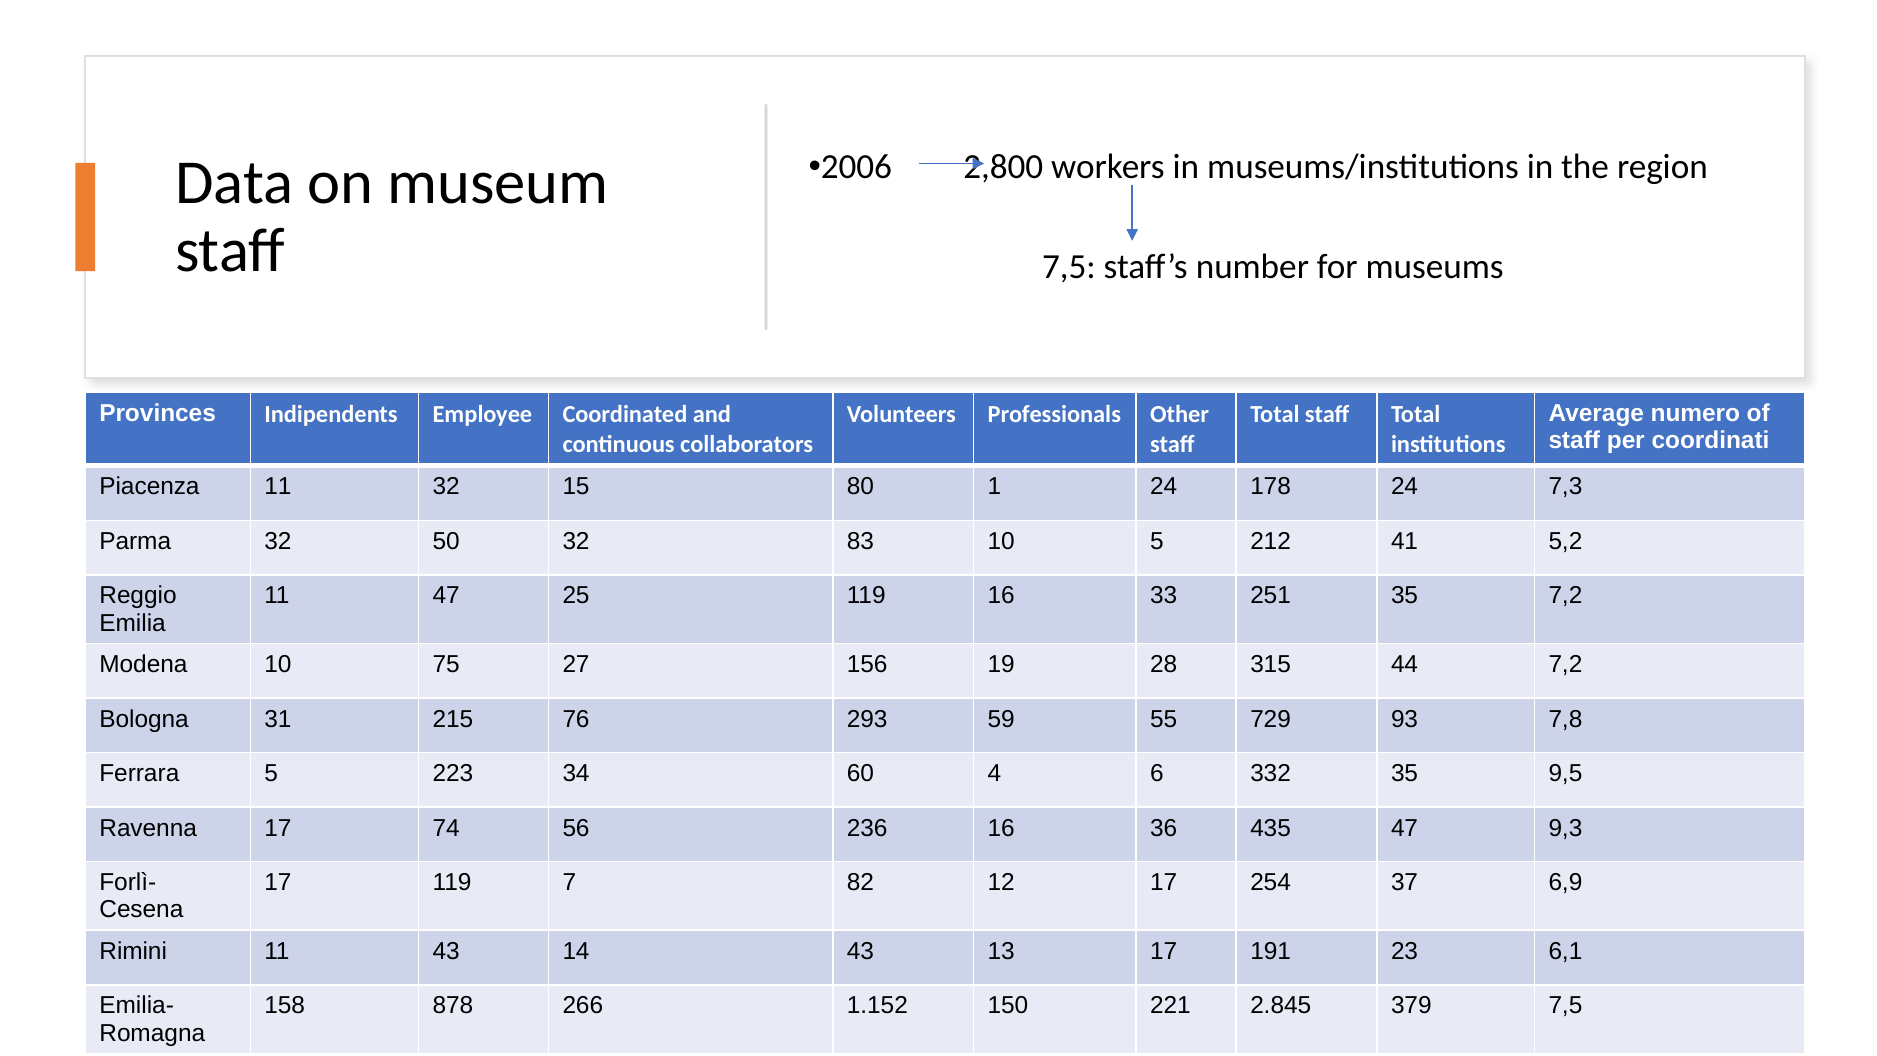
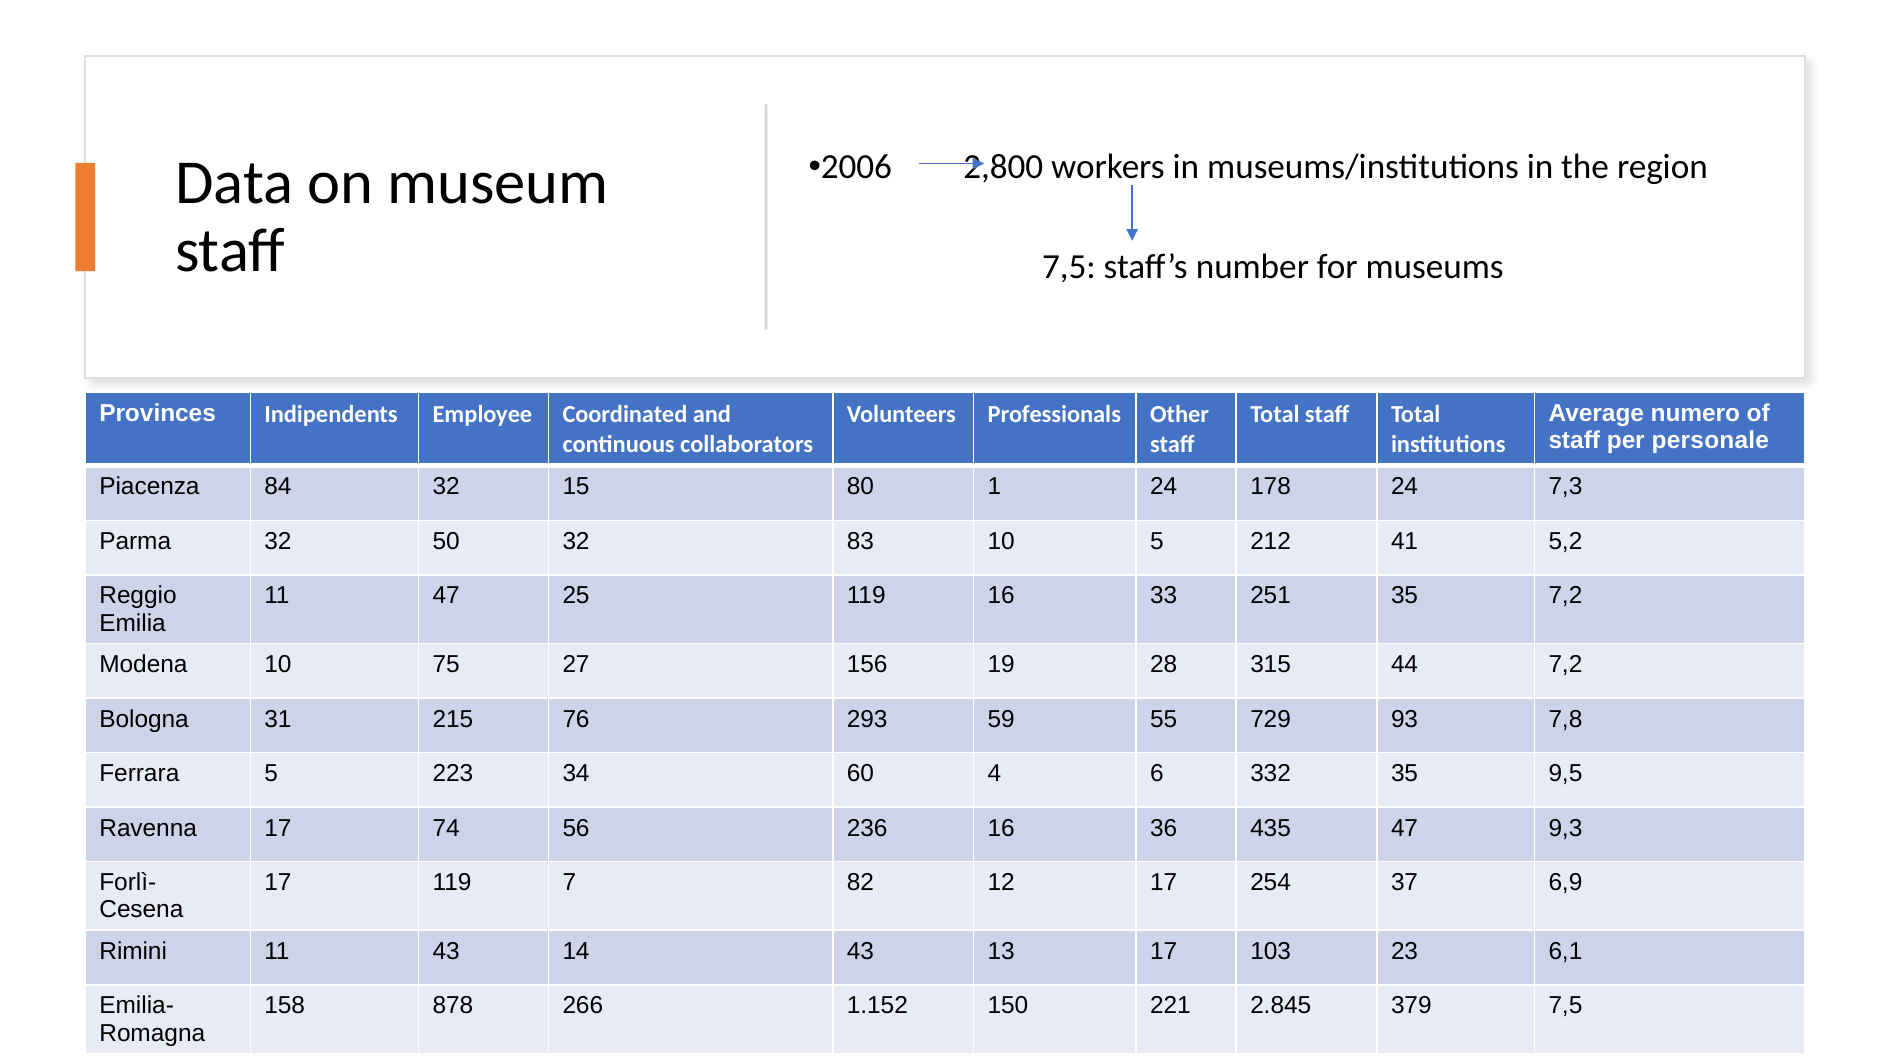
coordinati: coordinati -> personale
Piacenza 11: 11 -> 84
191: 191 -> 103
